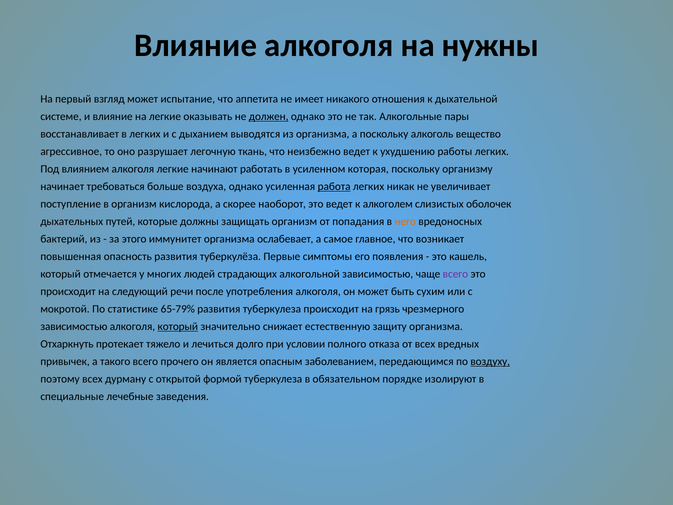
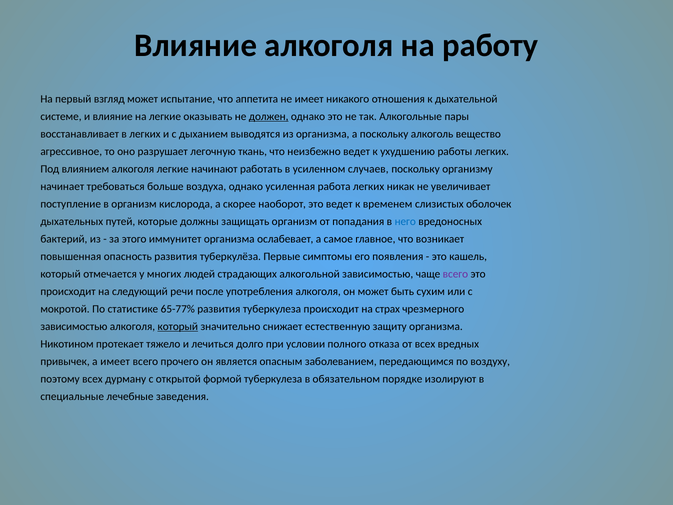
нужны: нужны -> работу
которая: которая -> случаев
работа underline: present -> none
алкоголем: алкоголем -> временем
него colour: orange -> blue
65-79%: 65-79% -> 65-77%
грязь: грязь -> страх
Отхаркнуть: Отхаркнуть -> Никотином
а такого: такого -> имеет
воздуху underline: present -> none
